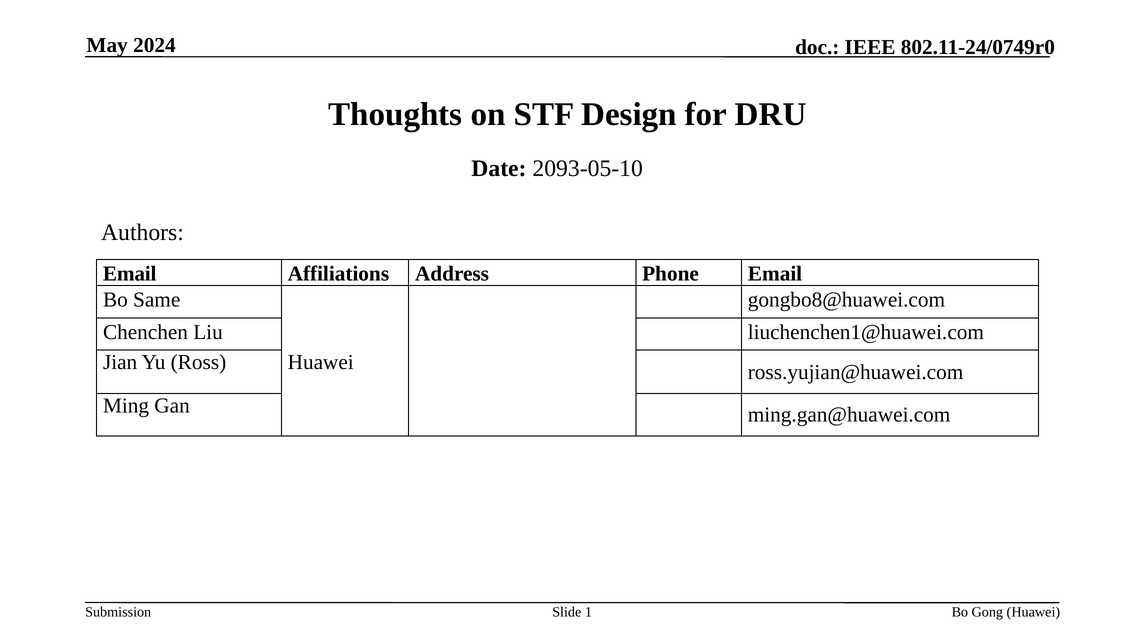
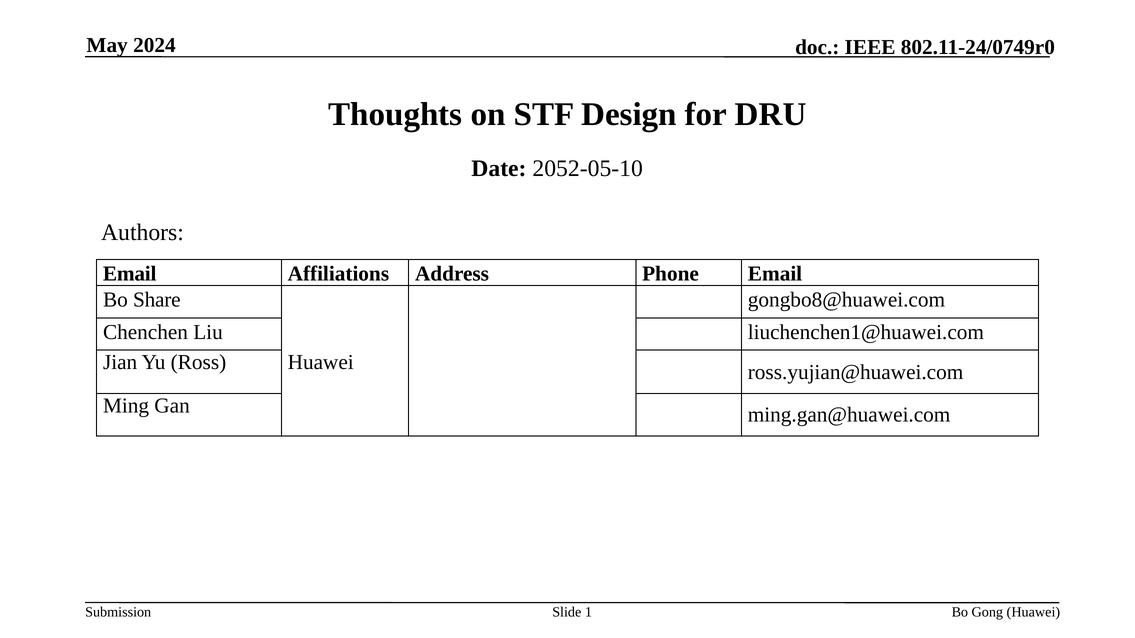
2093-05-10: 2093-05-10 -> 2052-05-10
Same: Same -> Share
